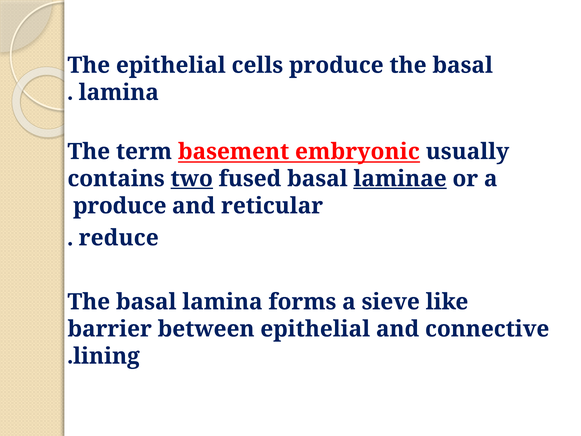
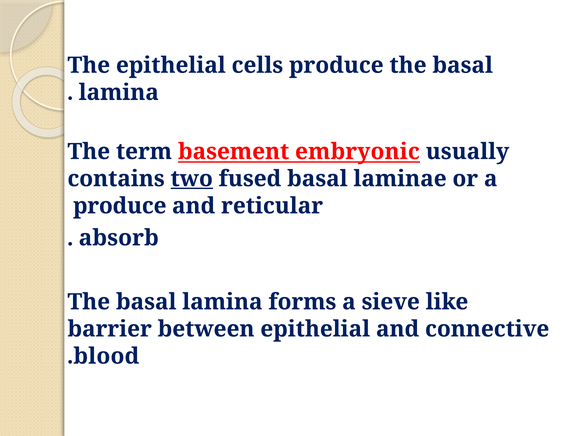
laminae underline: present -> none
reduce: reduce -> absorb
lining: lining -> blood
